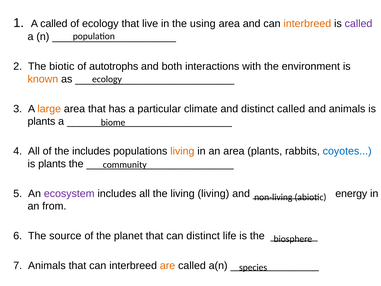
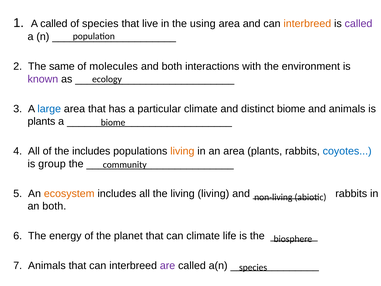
of ecology: ecology -> species
biotic: biotic -> same
autotrophs: autotrophs -> molecules
known colour: orange -> purple
large colour: orange -> blue
distinct called: called -> biome
plants at (52, 164): plants -> group
ecosystem colour: purple -> orange
energy at (351, 193): energy -> rabbits
an from: from -> both
source: source -> energy
can distinct: distinct -> climate
are colour: orange -> purple
